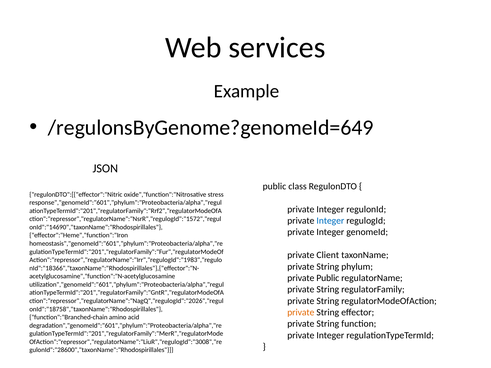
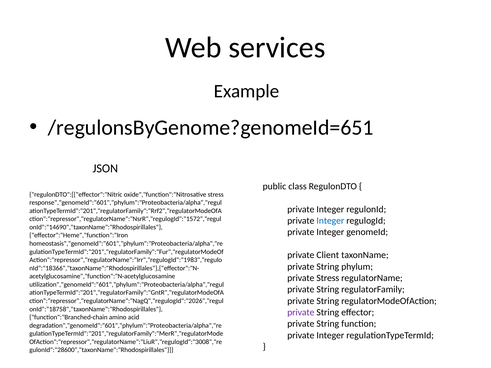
/regulonsByGenome?genomeId=649: /regulonsByGenome?genomeId=649 -> /regulonsByGenome?genomeId=651
private Public: Public -> Stress
private at (301, 313) colour: orange -> purple
